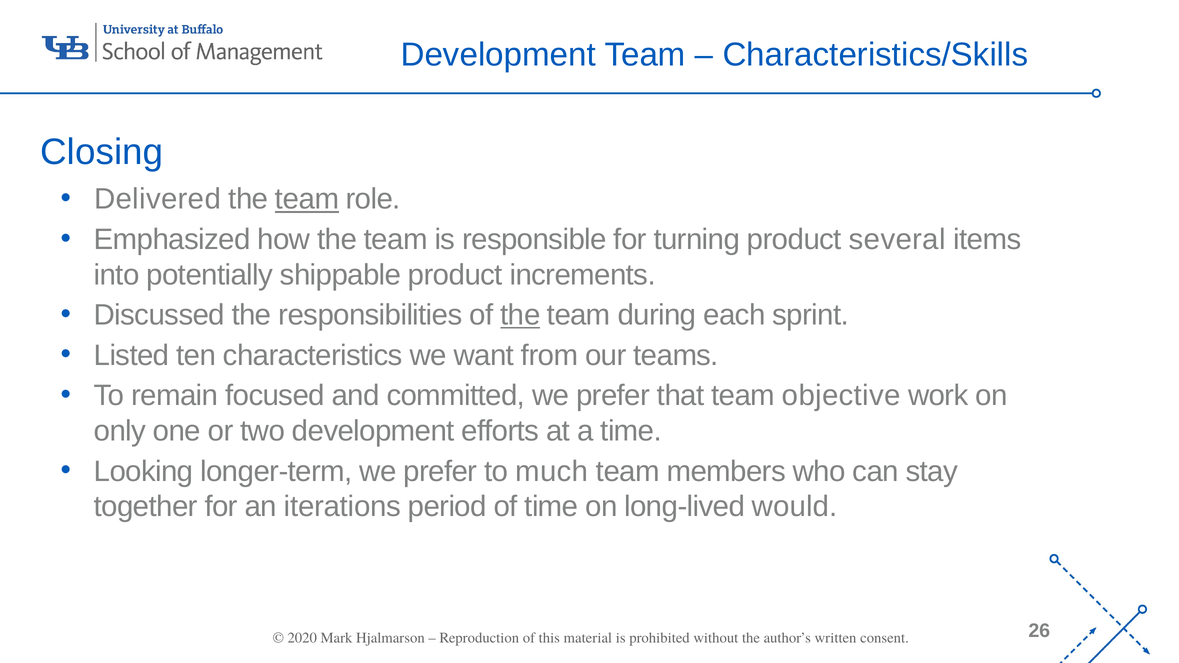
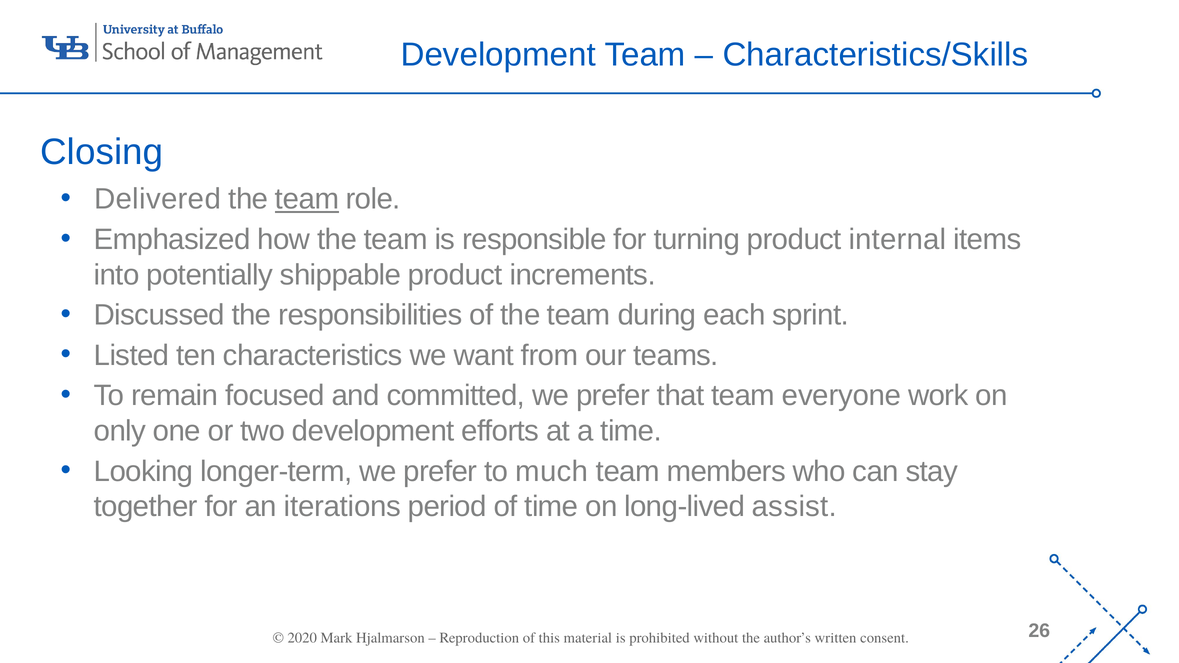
several: several -> internal
the at (520, 315) underline: present -> none
objective: objective -> everyone
would: would -> assist
